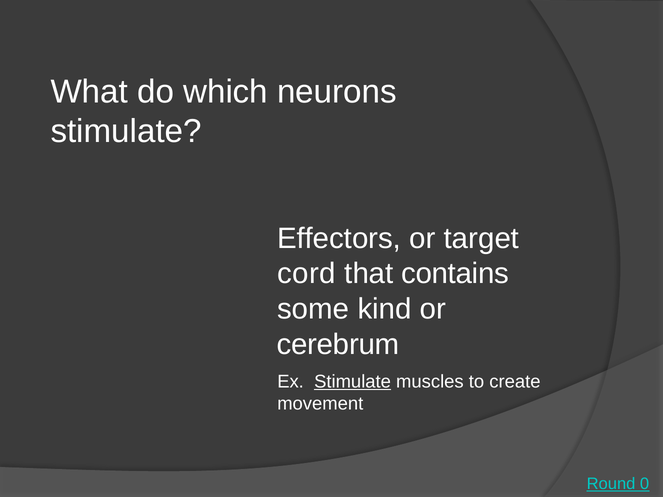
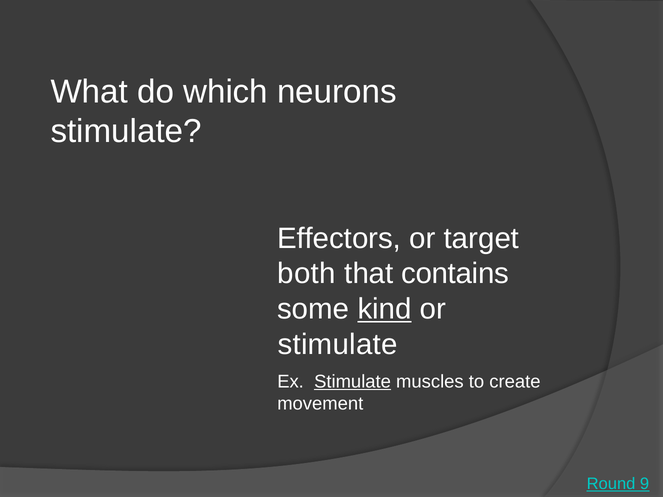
cord: cord -> both
kind underline: none -> present
cerebrum at (338, 345): cerebrum -> stimulate
0: 0 -> 9
